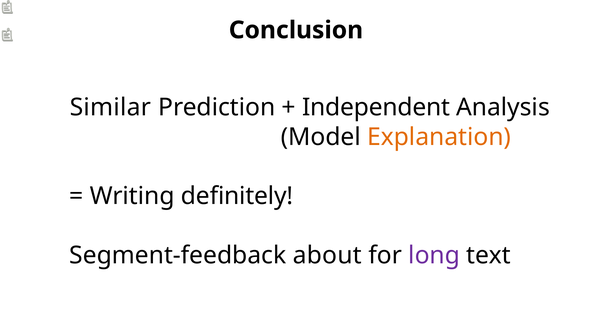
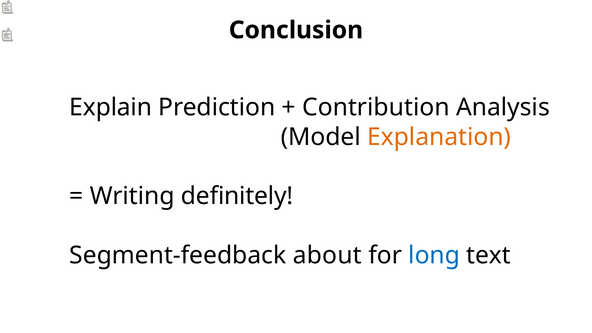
Similar: Similar -> Explain
Independent: Independent -> Contribution
long colour: purple -> blue
